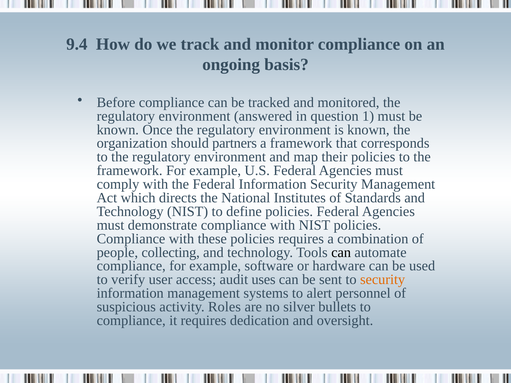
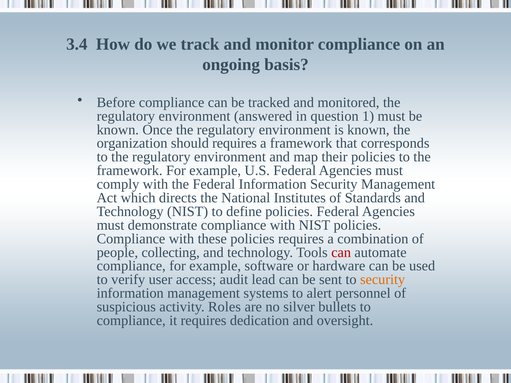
9.4: 9.4 -> 3.4
should partners: partners -> requires
can at (341, 253) colour: black -> red
uses: uses -> lead
